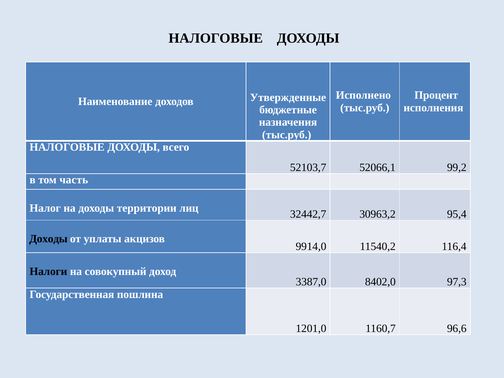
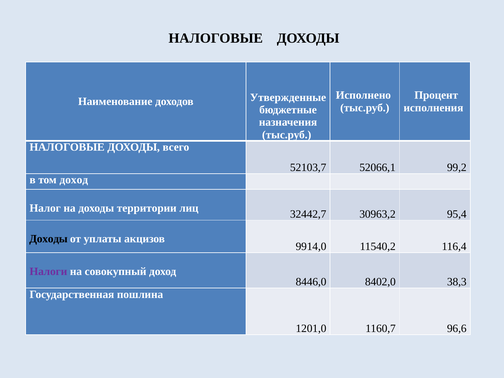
том часть: часть -> доход
Налоги colour: black -> purple
3387,0: 3387,0 -> 8446,0
97,3: 97,3 -> 38,3
